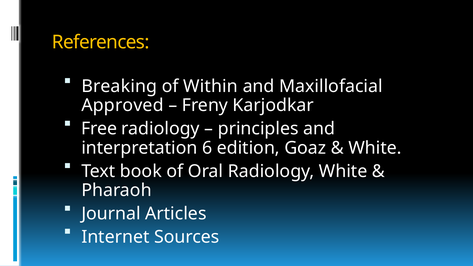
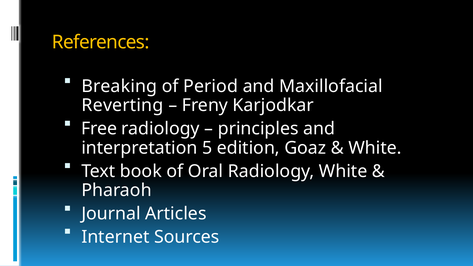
Within: Within -> Period
Approved: Approved -> Reverting
6: 6 -> 5
